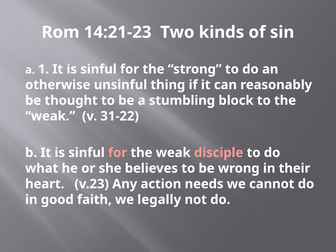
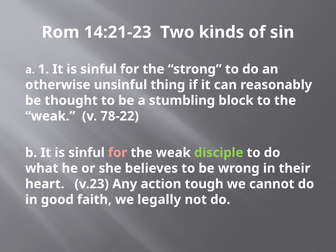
31-22: 31-22 -> 78-22
disciple colour: pink -> light green
needs: needs -> tough
